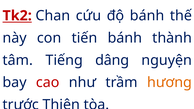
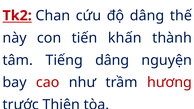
độ bánh: bánh -> dâng
tiến bánh: bánh -> khấn
hương colour: orange -> red
